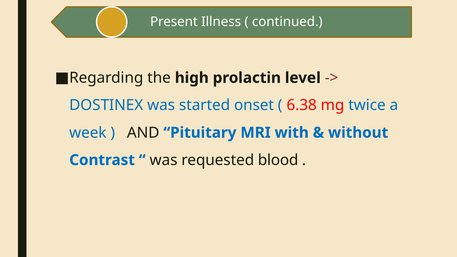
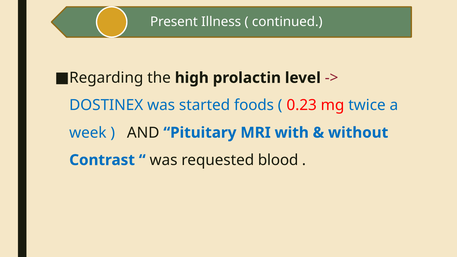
onset: onset -> foods
6.38: 6.38 -> 0.23
